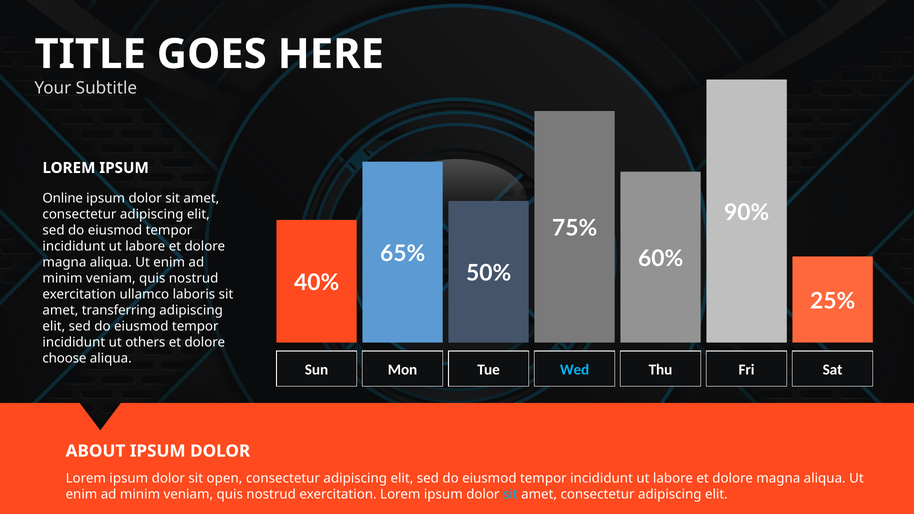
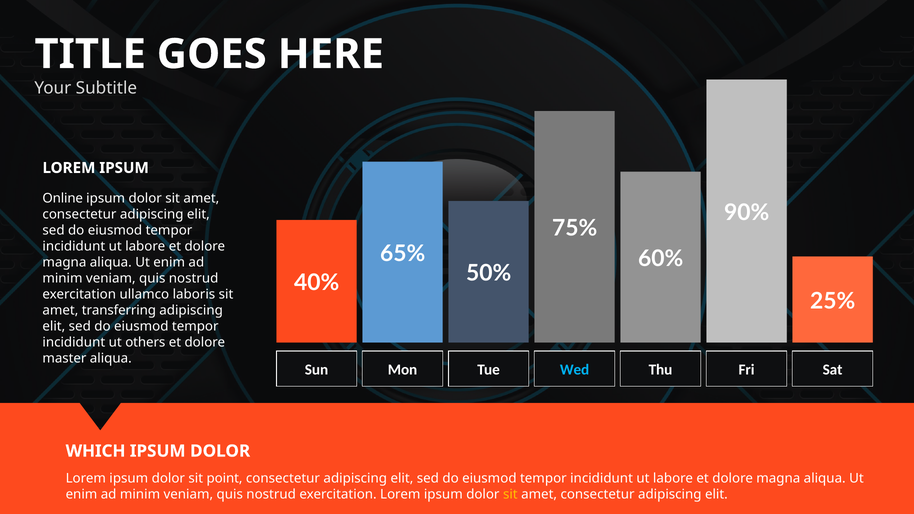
choose: choose -> master
ABOUT: ABOUT -> WHICH
open: open -> point
sit at (510, 494) colour: light blue -> yellow
